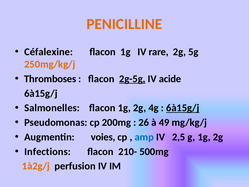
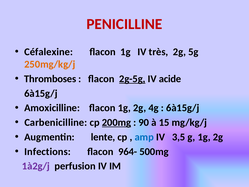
PENICILLINE colour: orange -> red
rare: rare -> très
Salmonelles: Salmonelles -> Amoxicilline
6à15g/j at (183, 108) underline: present -> none
Pseudomonas: Pseudomonas -> Carbenicilline
200mg underline: none -> present
26: 26 -> 90
49: 49 -> 15
voies: voies -> lente
2,5: 2,5 -> 3,5
210-: 210- -> 964-
1à2g/j colour: orange -> purple
